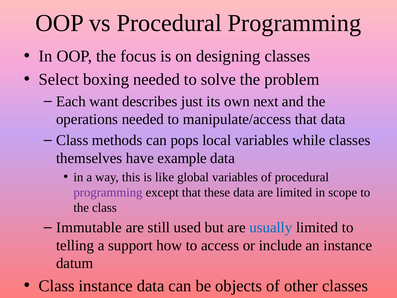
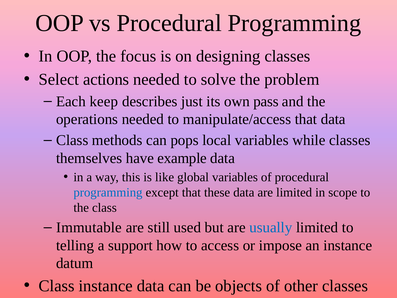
boxing: boxing -> actions
want: want -> keep
next: next -> pass
programming at (108, 192) colour: purple -> blue
include: include -> impose
